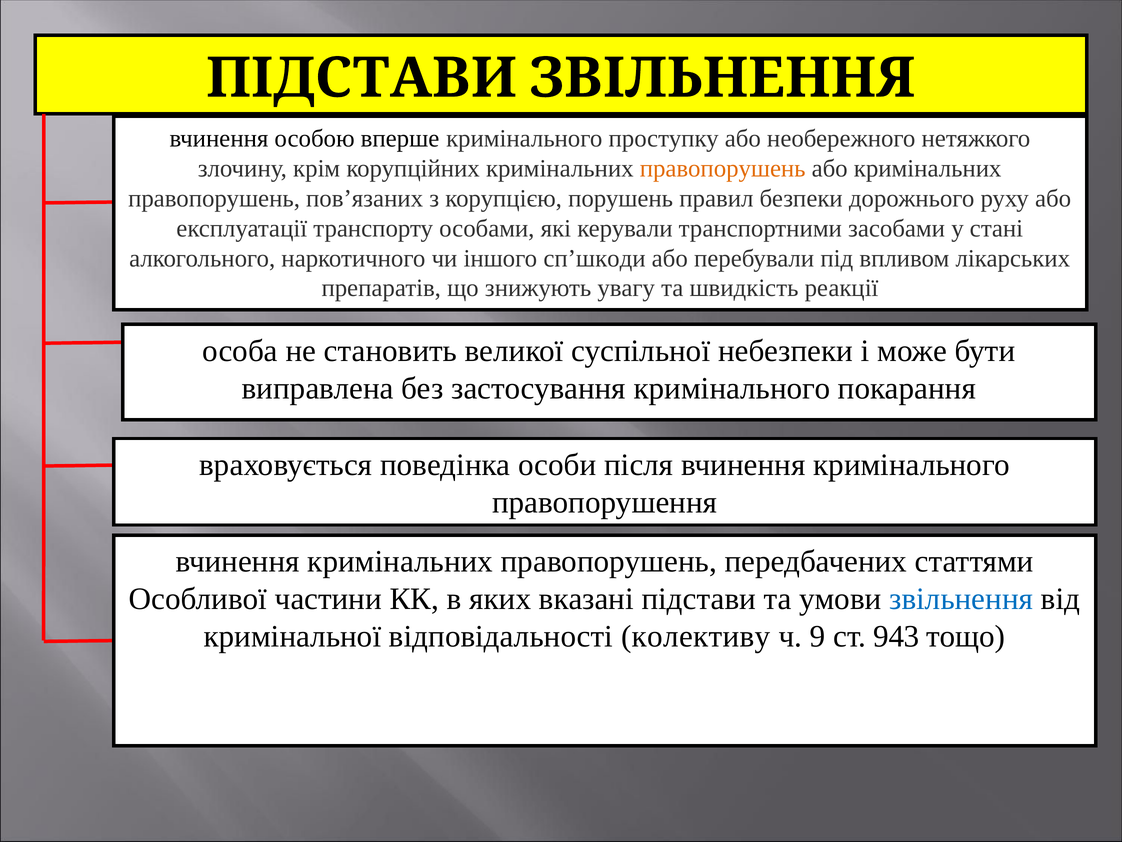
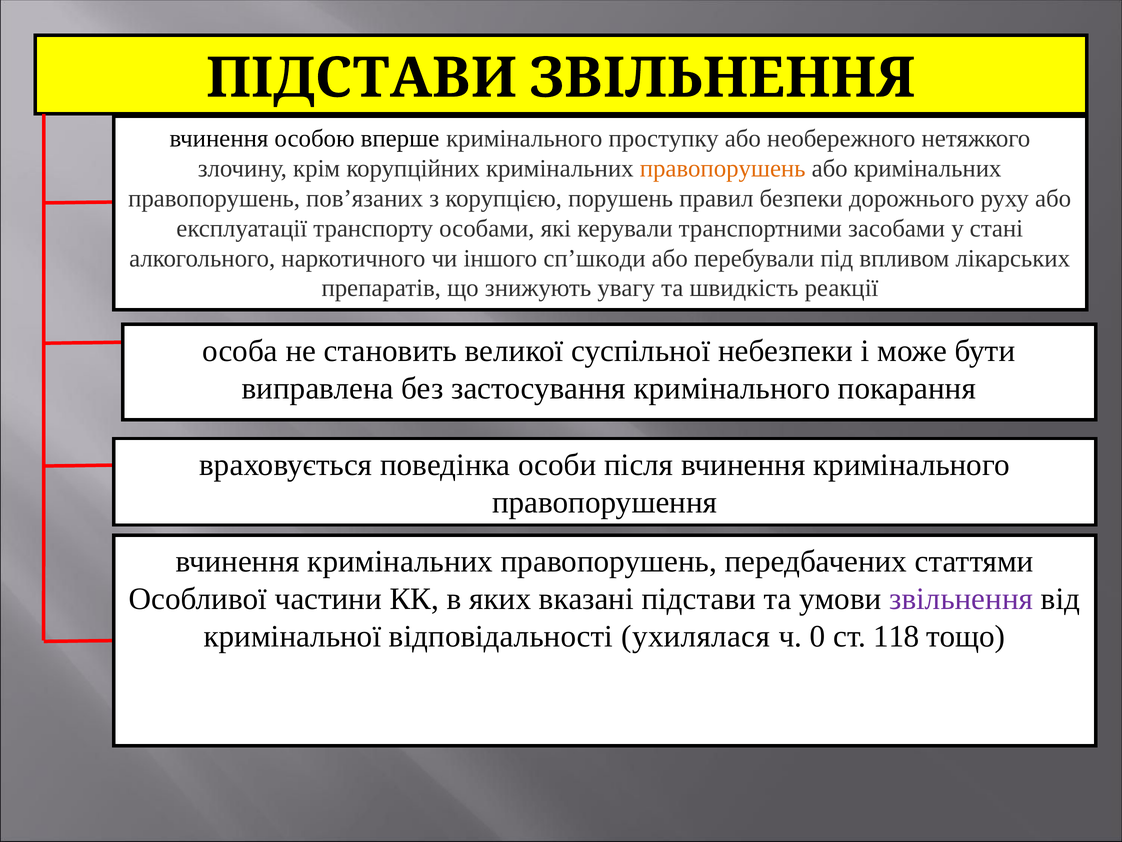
звільнення colour: blue -> purple
колективу: колективу -> ухилялася
9: 9 -> 0
943: 943 -> 118
